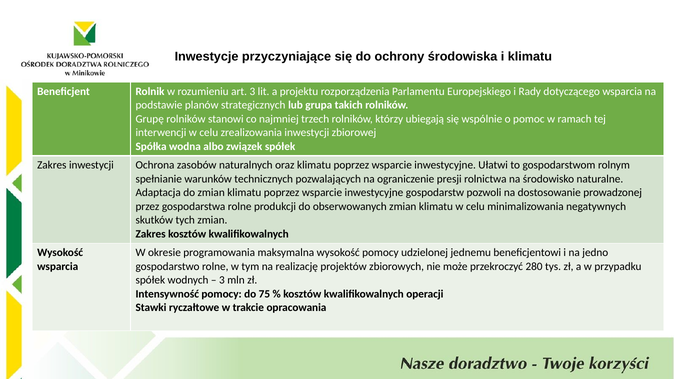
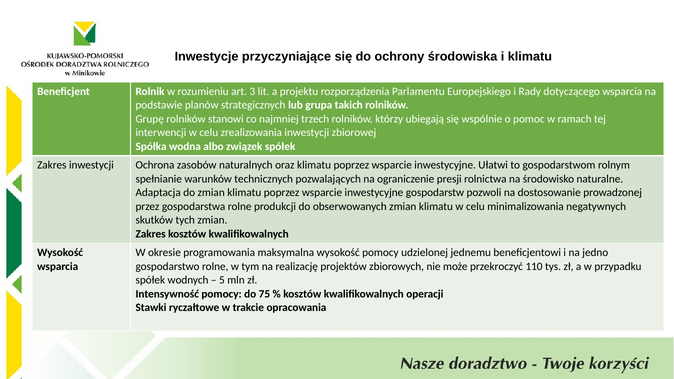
280: 280 -> 110
3 at (222, 280): 3 -> 5
